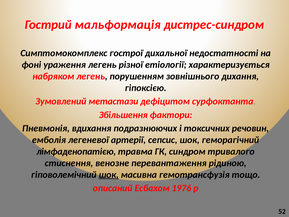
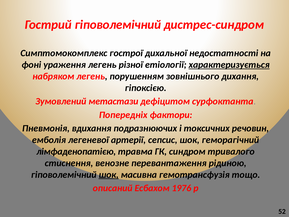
Гострий мальформація: мальформація -> гіповолемічний
характеризується underline: none -> present
Збільшення: Збільшення -> Попередніх
